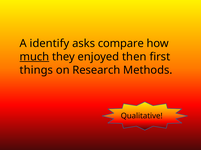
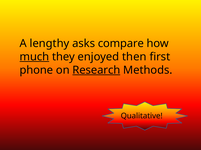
identify: identify -> lengthy
things: things -> phone
Research underline: none -> present
